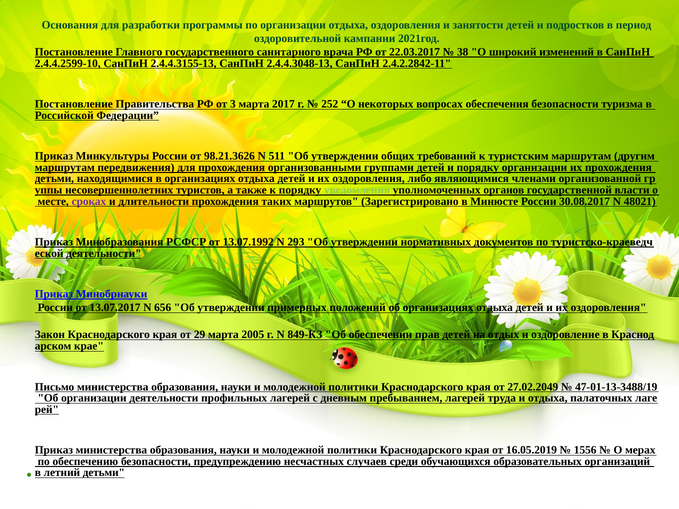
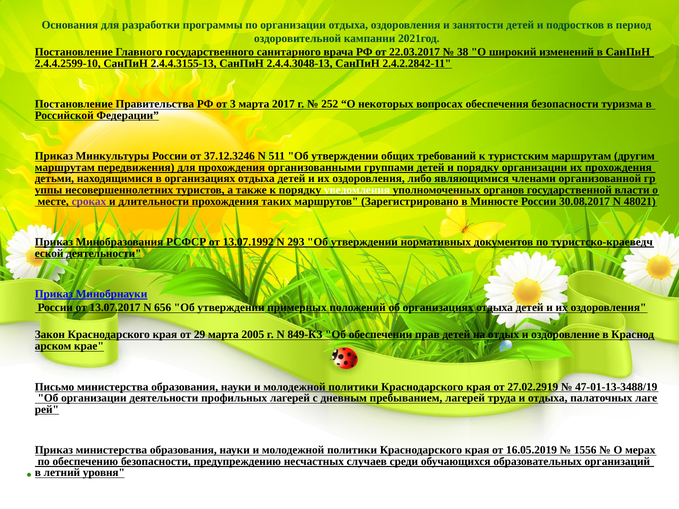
98.21.3626: 98.21.3626 -> 37.12.3246
уведомления colour: light green -> white
27.02.2049: 27.02.2049 -> 27.02.2919
летний детьми: детьми -> уровня
